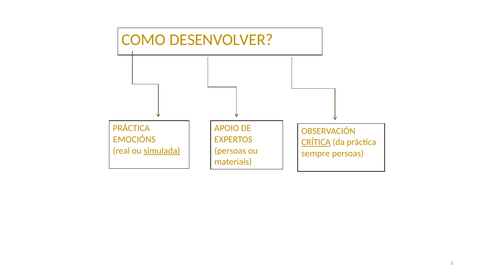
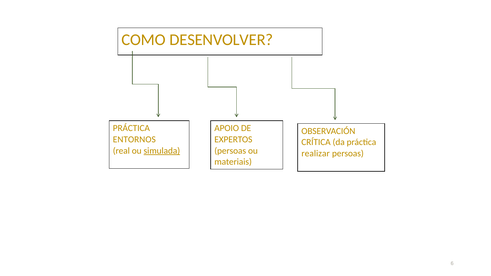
EMOCIÓNS: EMOCIÓNS -> ENTORNOS
CRÍTICA underline: present -> none
sempre: sempre -> realizar
